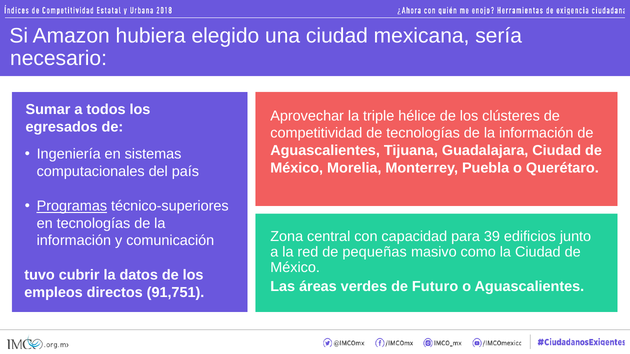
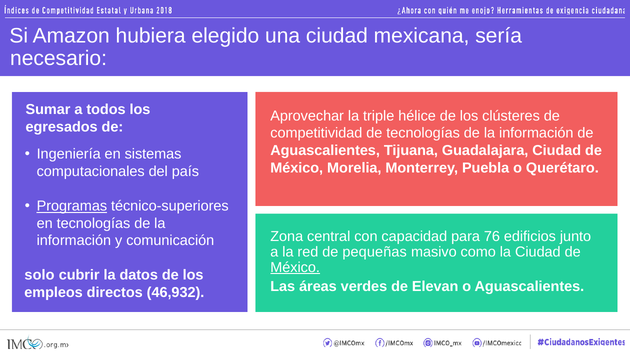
39: 39 -> 76
México at (295, 268) underline: none -> present
tuvo: tuvo -> solo
Futuro: Futuro -> Elevan
91,751: 91,751 -> 46,932
